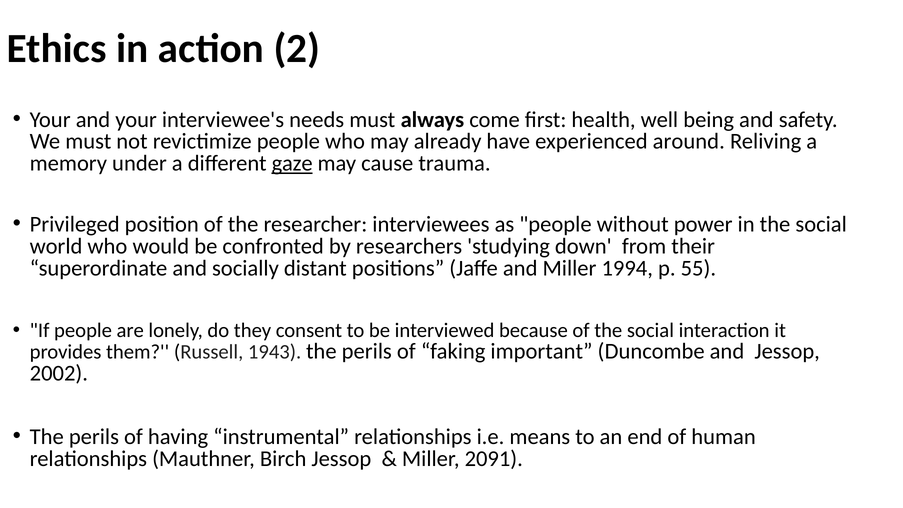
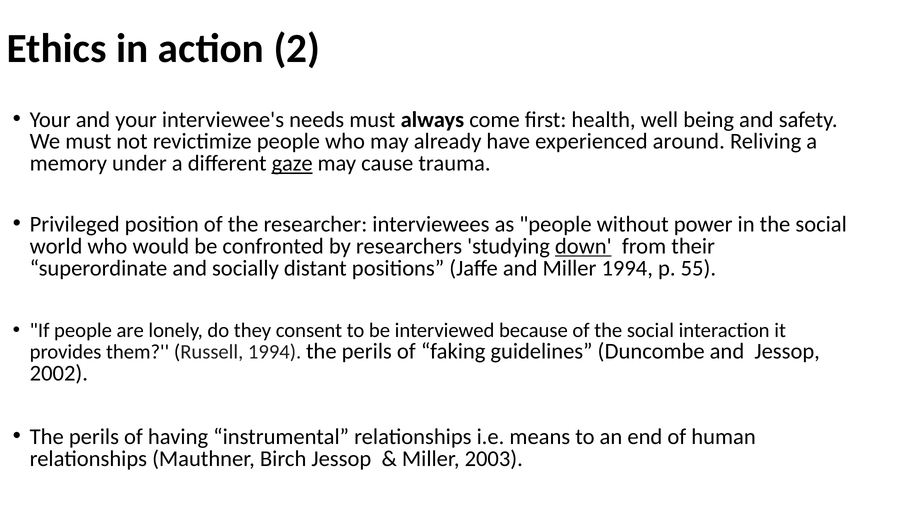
down underline: none -> present
Russell 1943: 1943 -> 1994
important: important -> guidelines
2091: 2091 -> 2003
